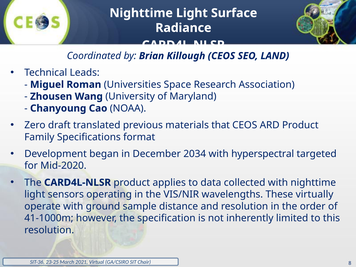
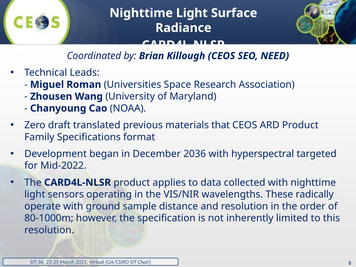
LAND: LAND -> NEED
2034: 2034 -> 2036
Mid-2020: Mid-2020 -> Mid-2022
virtually: virtually -> radically
41-1000m: 41-1000m -> 80-1000m
